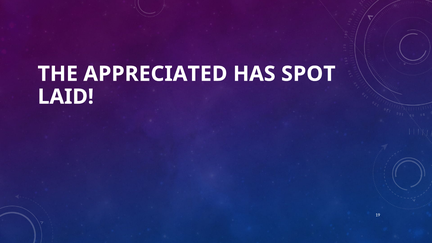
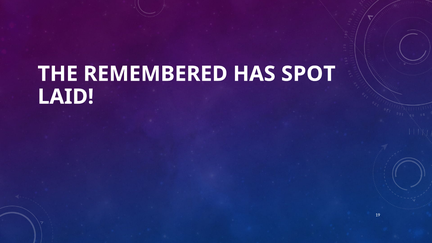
APPRECIATED: APPRECIATED -> REMEMBERED
